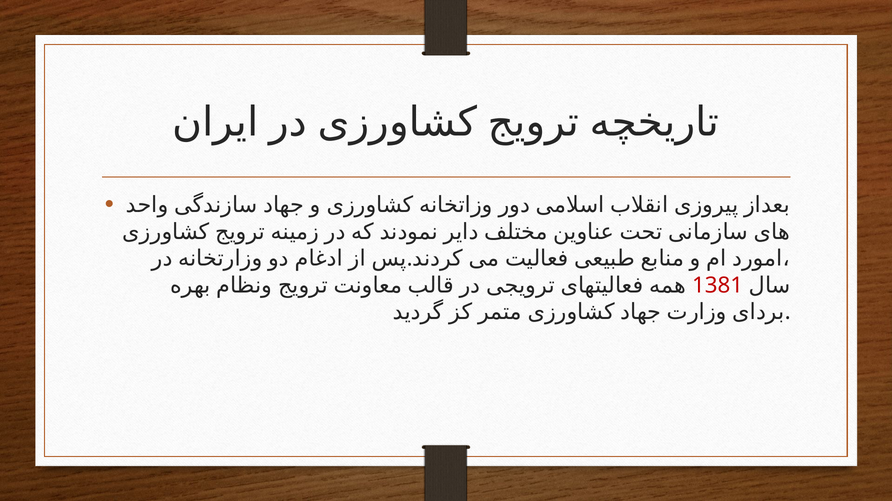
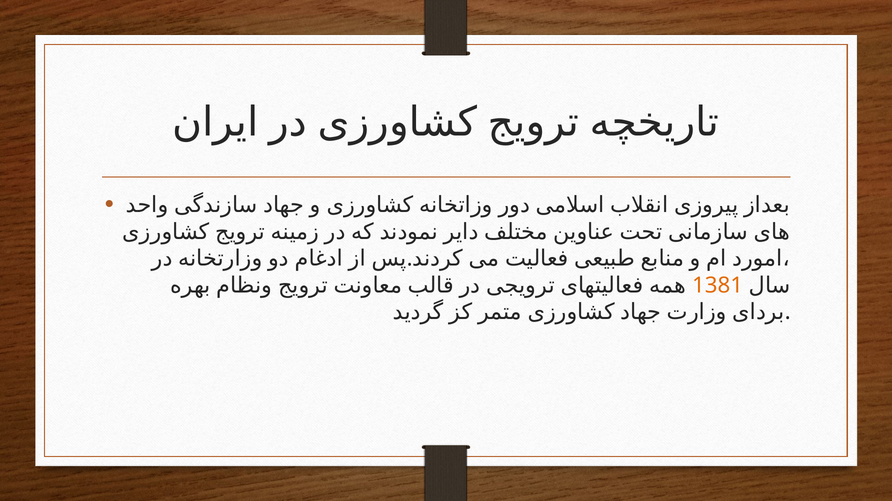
1381 colour: red -> orange
